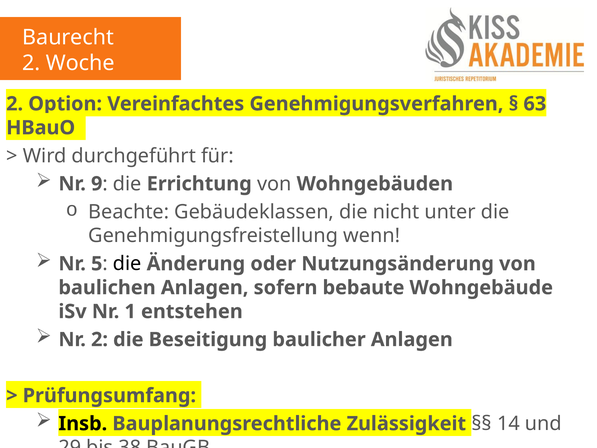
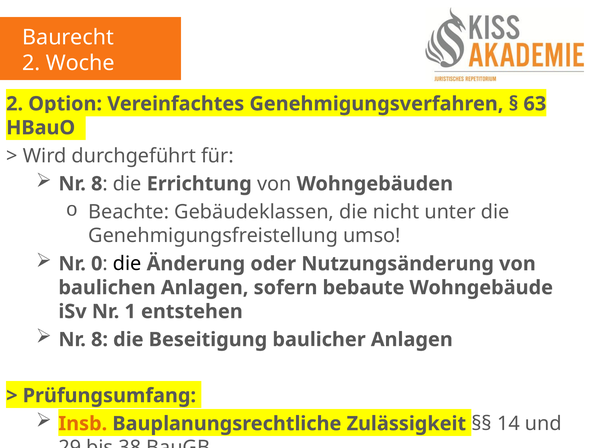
9 at (97, 184): 9 -> 8
wenn: wenn -> umso
5: 5 -> 0
2 at (100, 339): 2 -> 8
Insb colour: black -> orange
